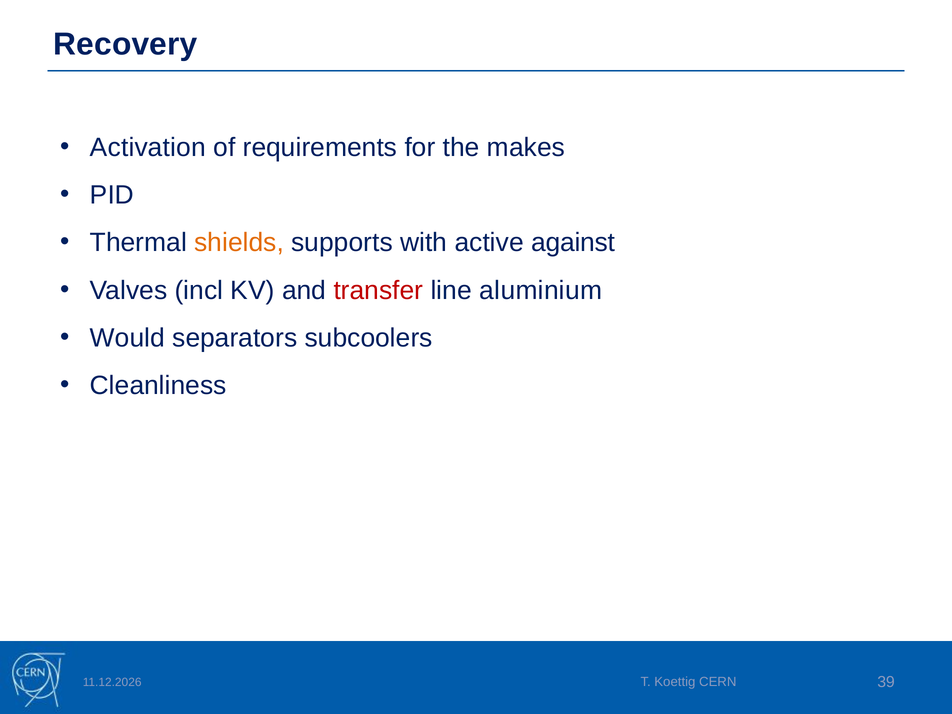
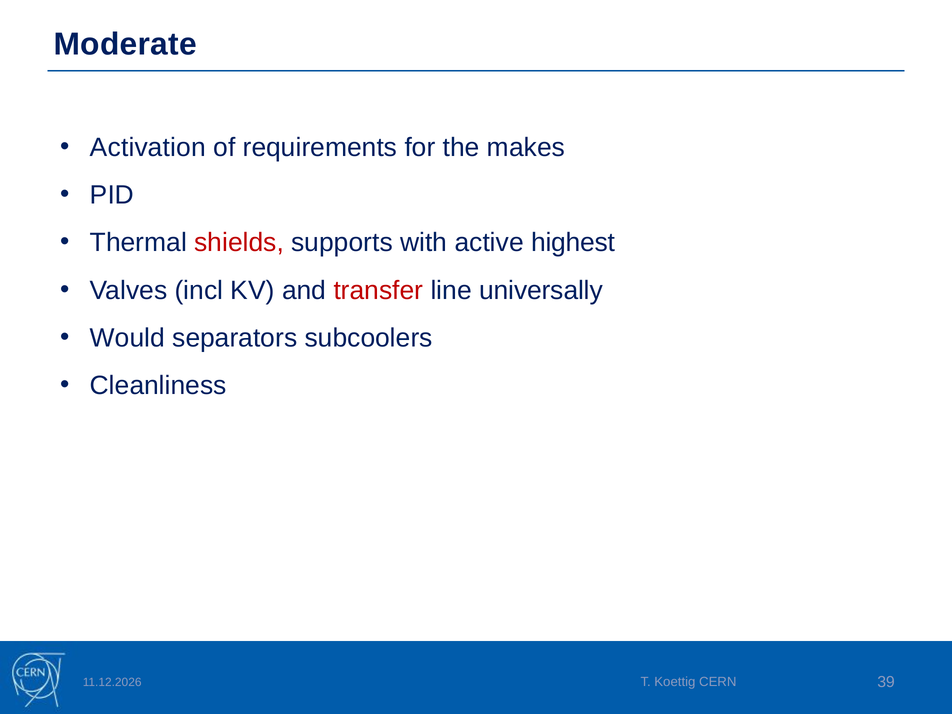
Recovery: Recovery -> Moderate
shields colour: orange -> red
against: against -> highest
aluminium: aluminium -> universally
